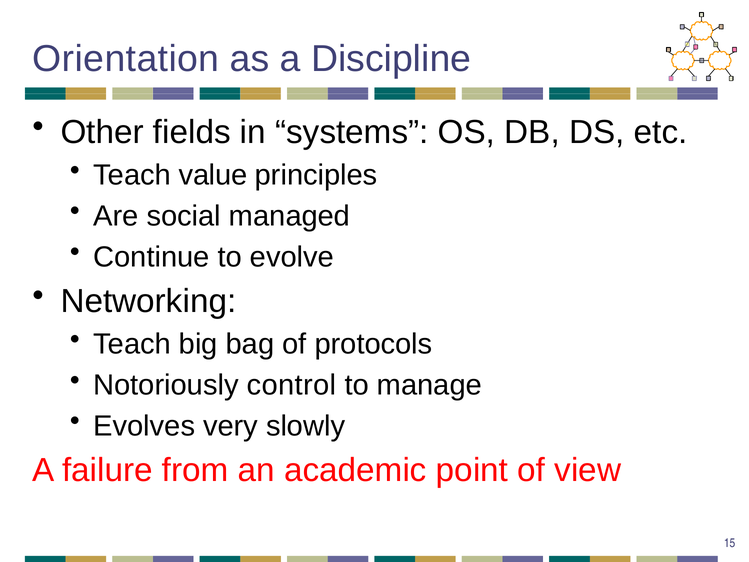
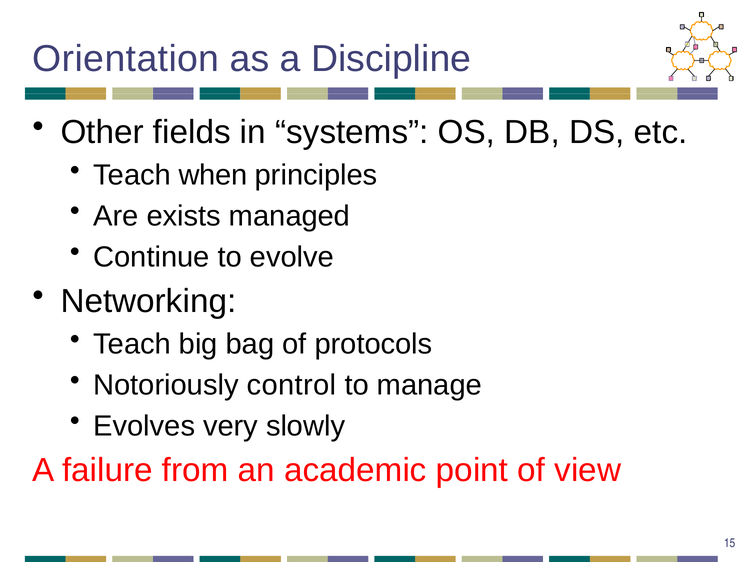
value: value -> when
social: social -> exists
